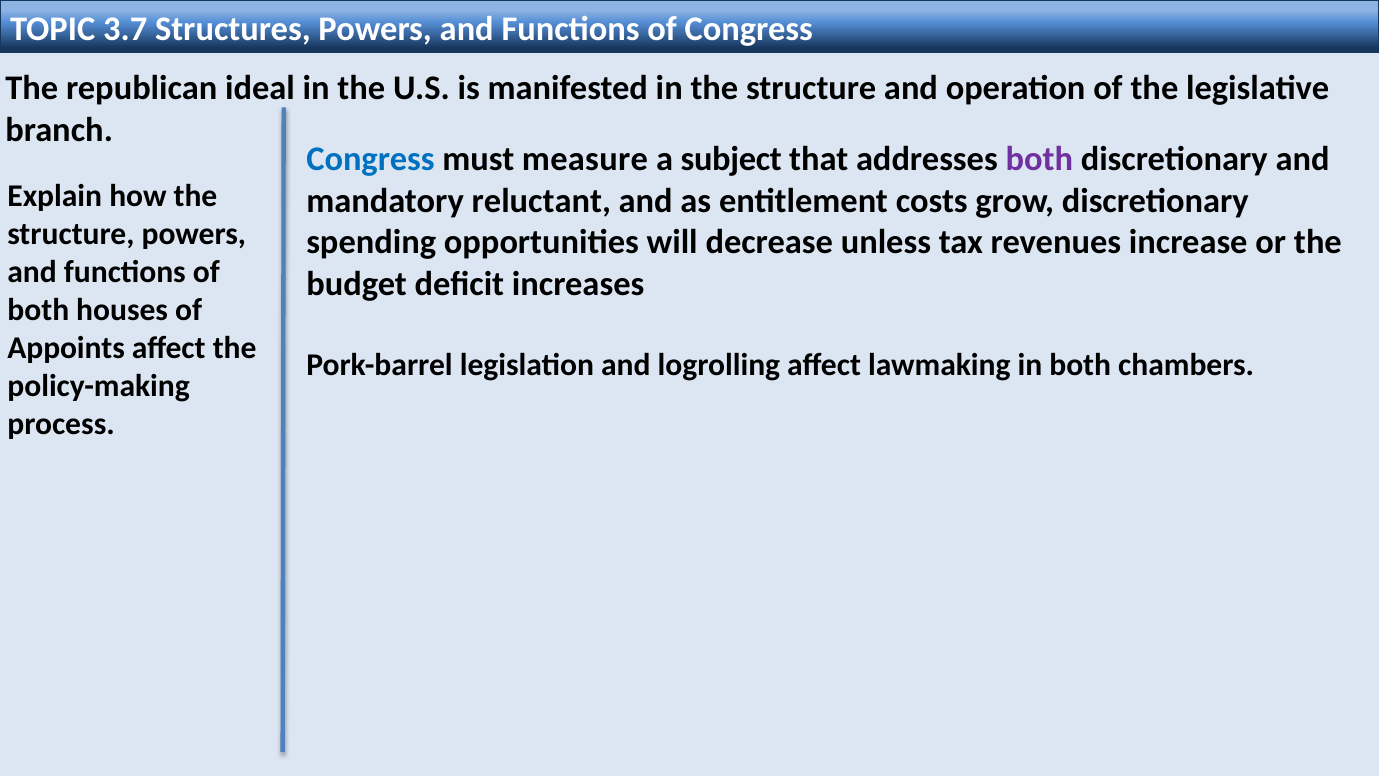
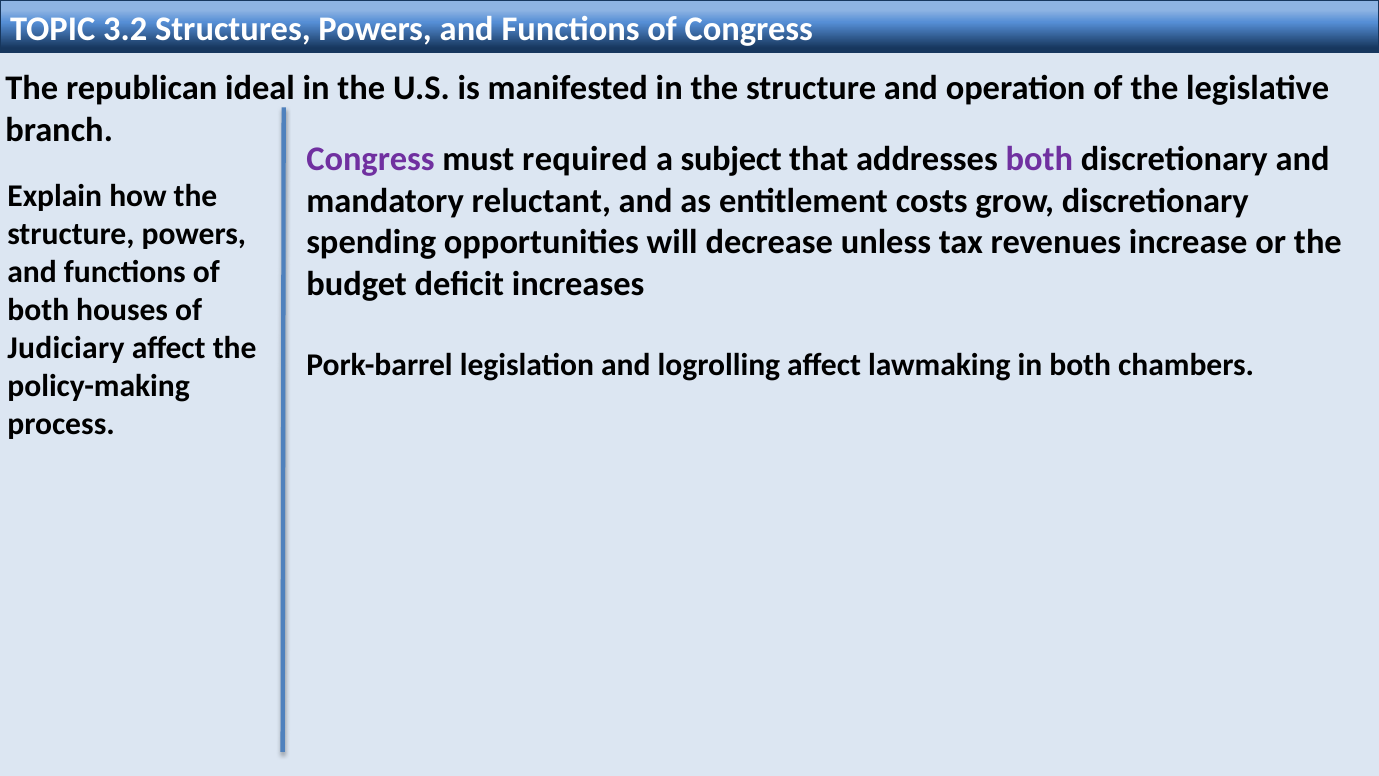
3.7: 3.7 -> 3.2
Congress at (371, 159) colour: blue -> purple
measure: measure -> required
Appoints: Appoints -> Judiciary
